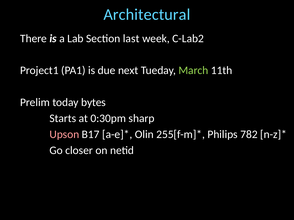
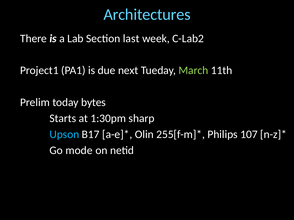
Architectural: Architectural -> Architectures
0:30pm: 0:30pm -> 1:30pm
Upson colour: pink -> light blue
782: 782 -> 107
closer: closer -> mode
